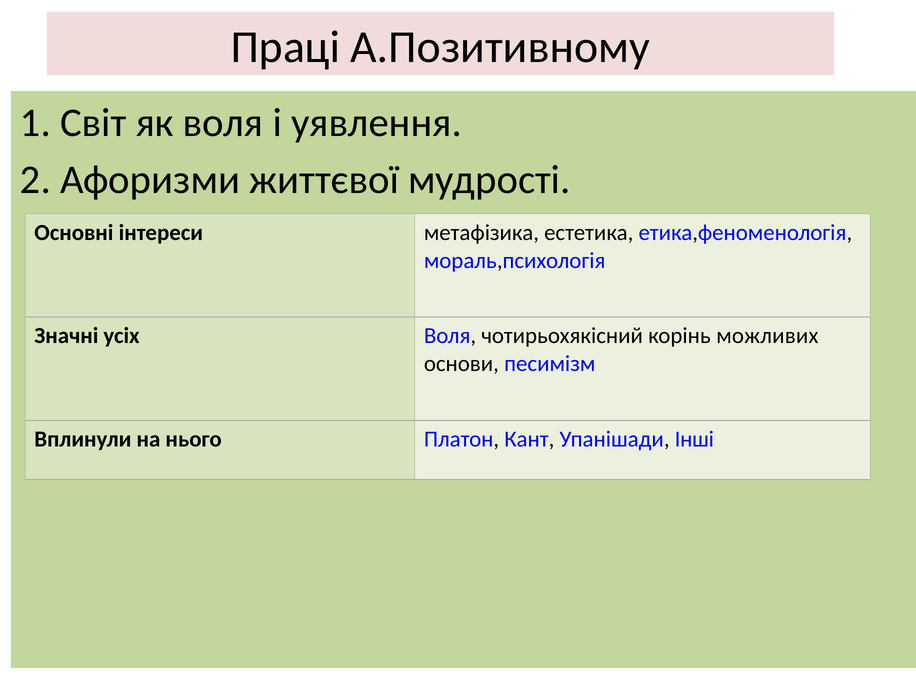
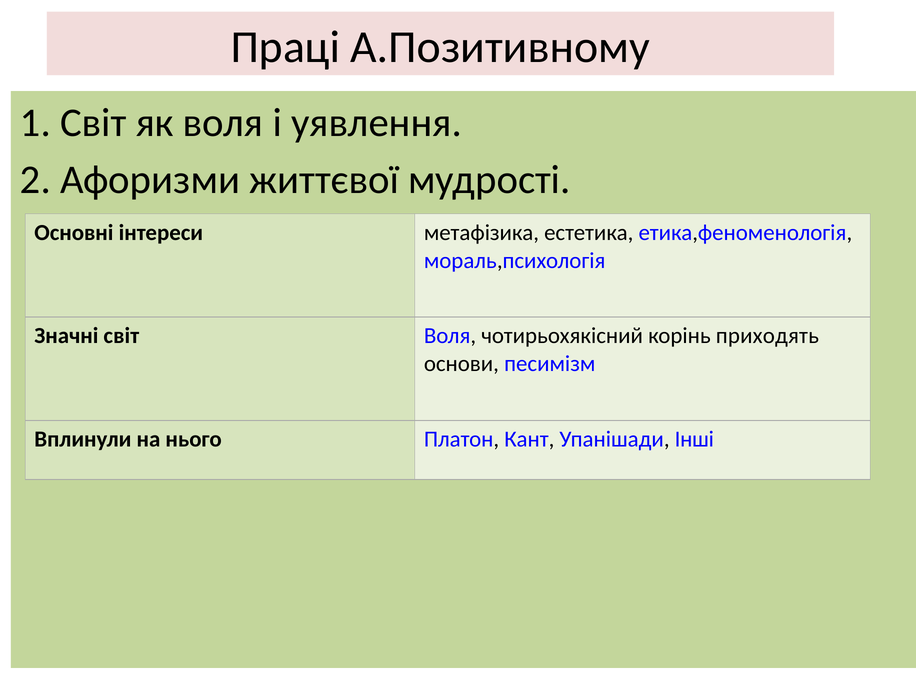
Значні усіх: усіх -> світ
можливих: можливих -> приходять
